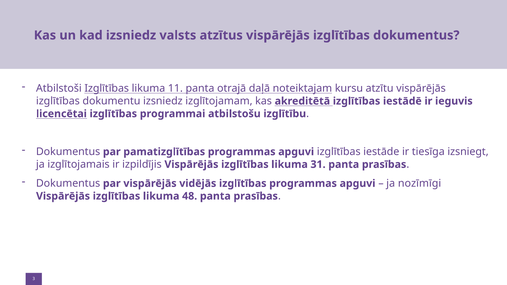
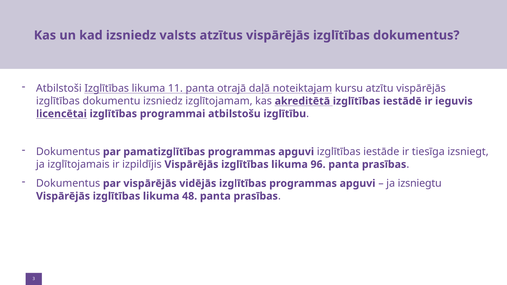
31: 31 -> 96
nozīmīgi: nozīmīgi -> izsniegtu
